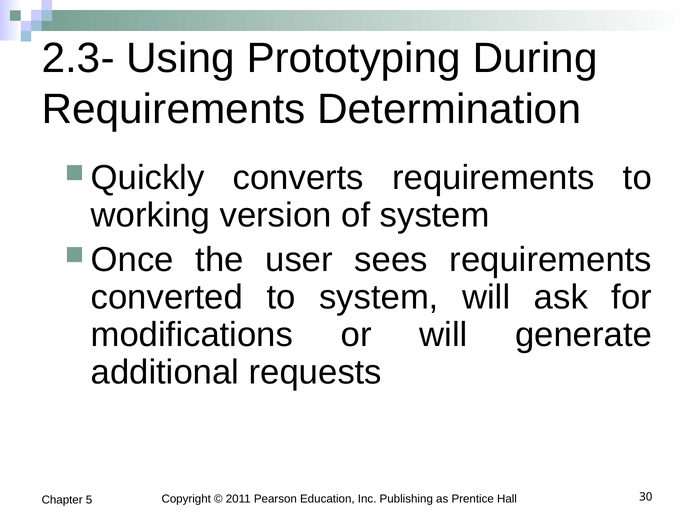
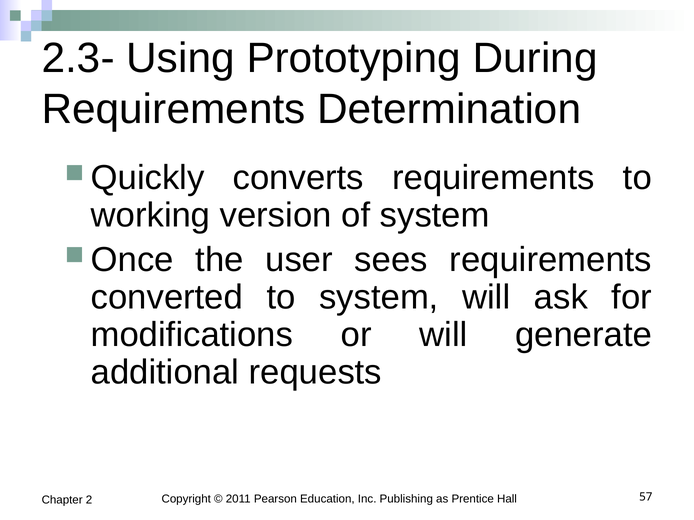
30: 30 -> 57
5: 5 -> 2
